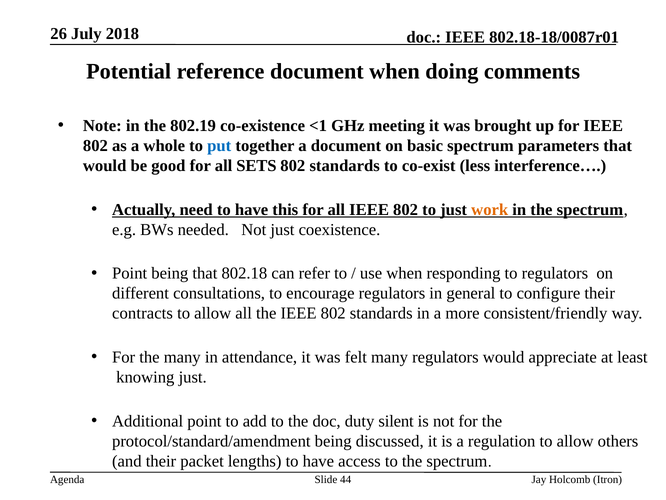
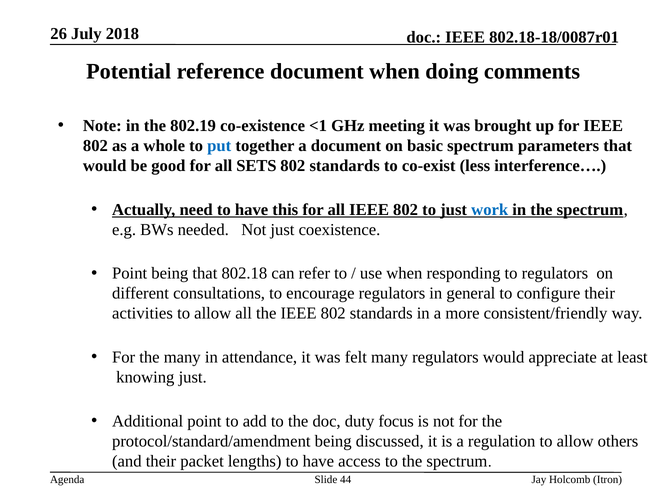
work colour: orange -> blue
contracts: contracts -> activities
silent: silent -> focus
